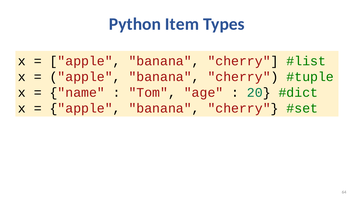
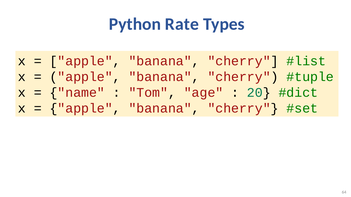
Item: Item -> Rate
